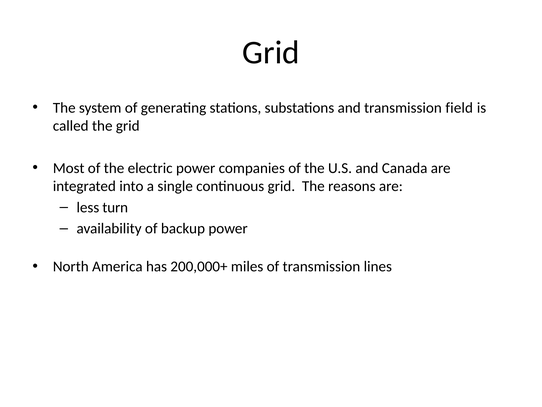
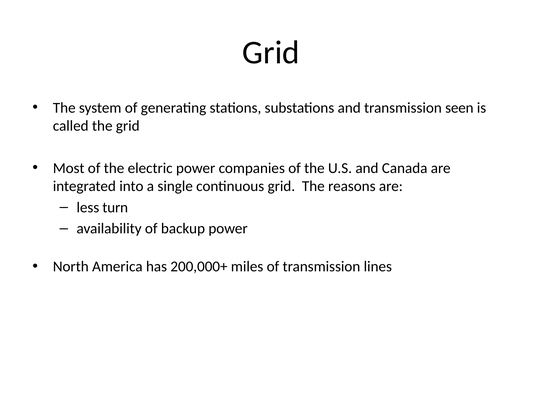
field: field -> seen
